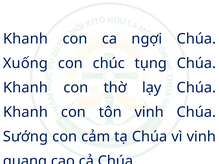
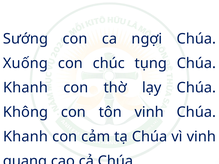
Khanh at (25, 39): Khanh -> Sướng
Khanh at (25, 112): Khanh -> Không
Sướng at (25, 137): Sướng -> Khanh
